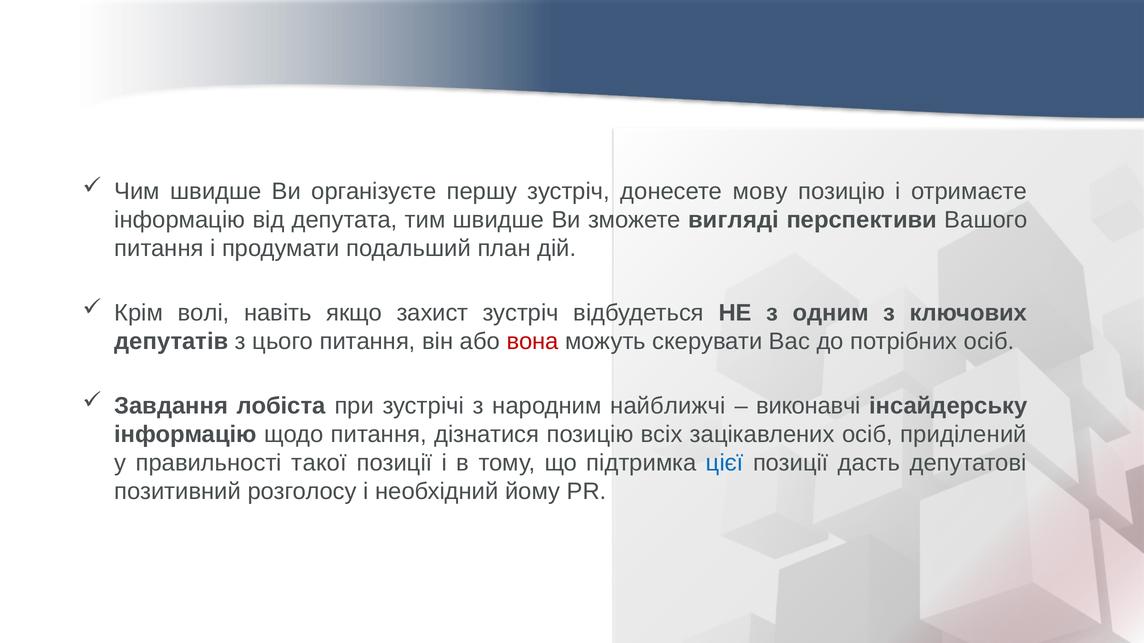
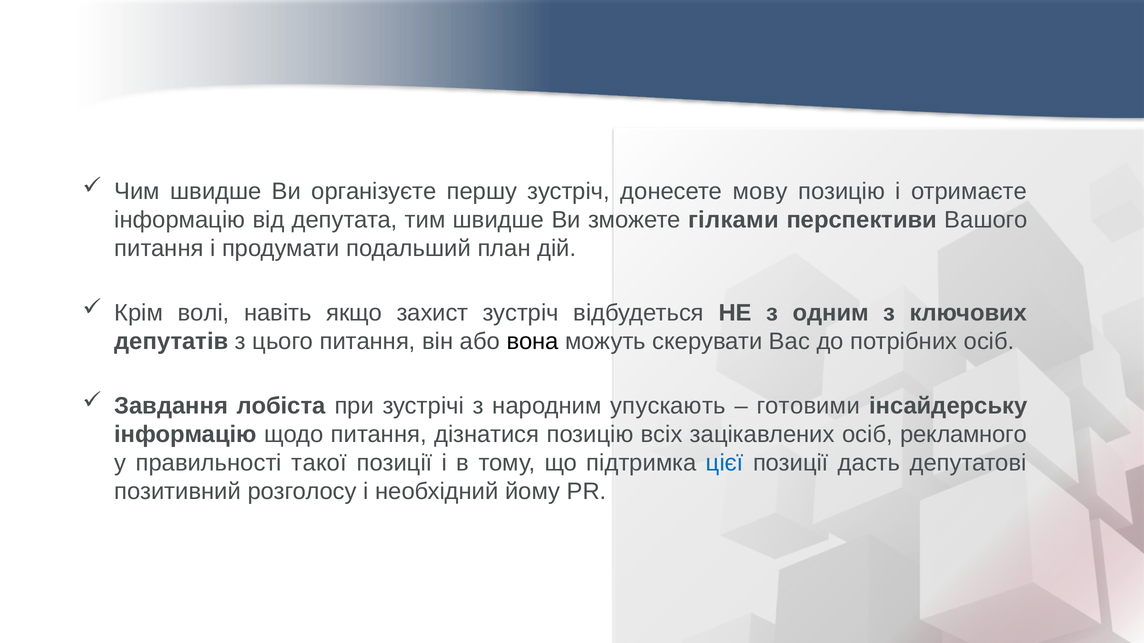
вигляді: вигляді -> гілками
вона colour: red -> black
найближчі: найближчі -> упускають
виконавчі: виконавчі -> готовими
приділений: приділений -> рекламного
